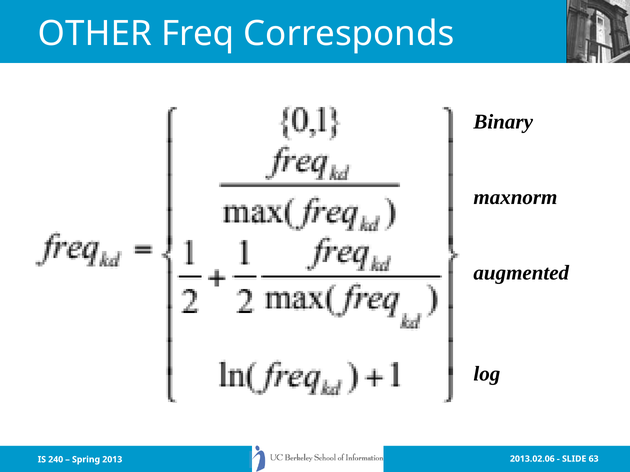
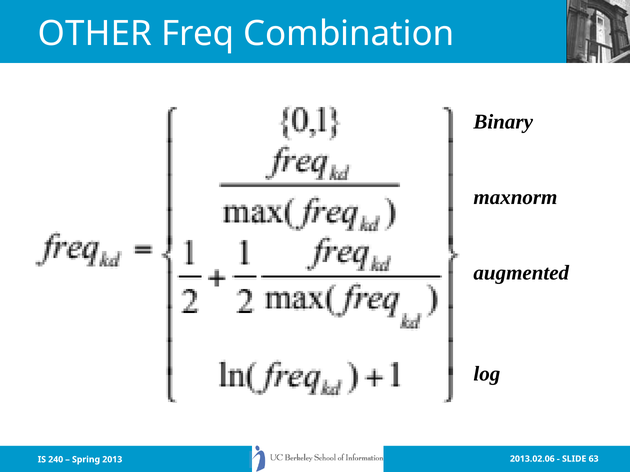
Corresponds: Corresponds -> Combination
